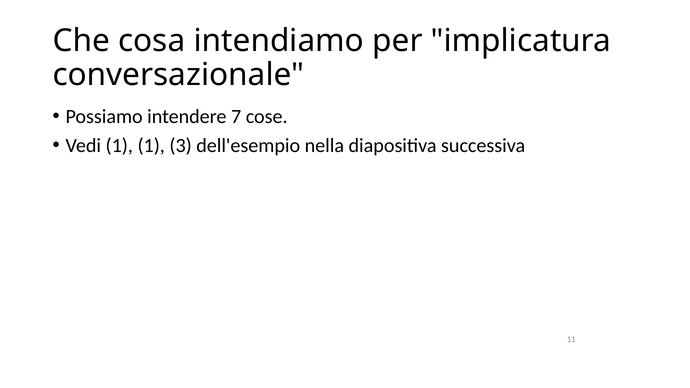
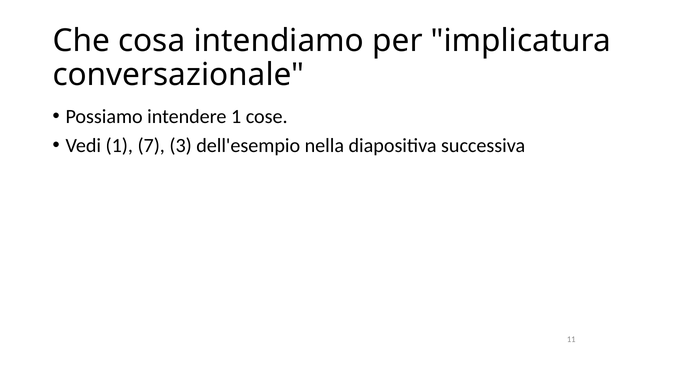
intendere 7: 7 -> 1
1 1: 1 -> 7
